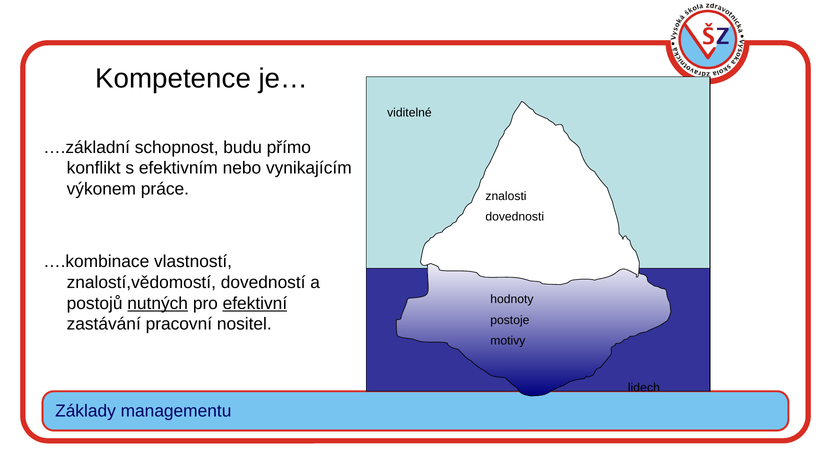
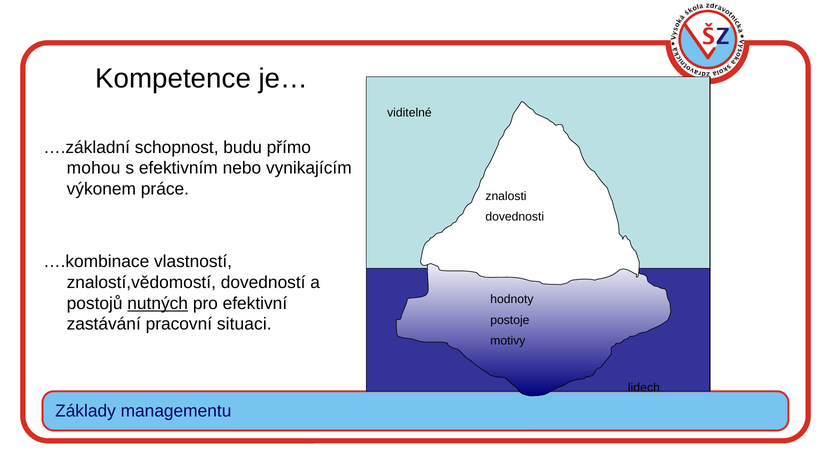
konflikt: konflikt -> mohou
efektivní underline: present -> none
nositel: nositel -> situaci
